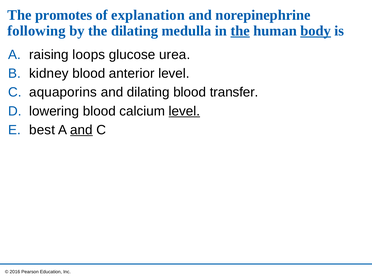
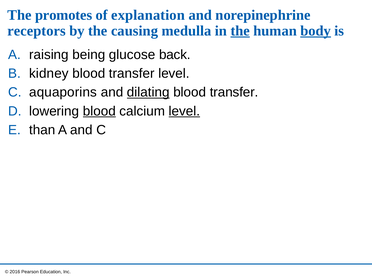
following: following -> receptors
the dilating: dilating -> causing
loops: loops -> being
urea: urea -> back
anterior at (132, 74): anterior -> transfer
dilating at (148, 92) underline: none -> present
blood at (99, 111) underline: none -> present
best: best -> than
and at (81, 130) underline: present -> none
